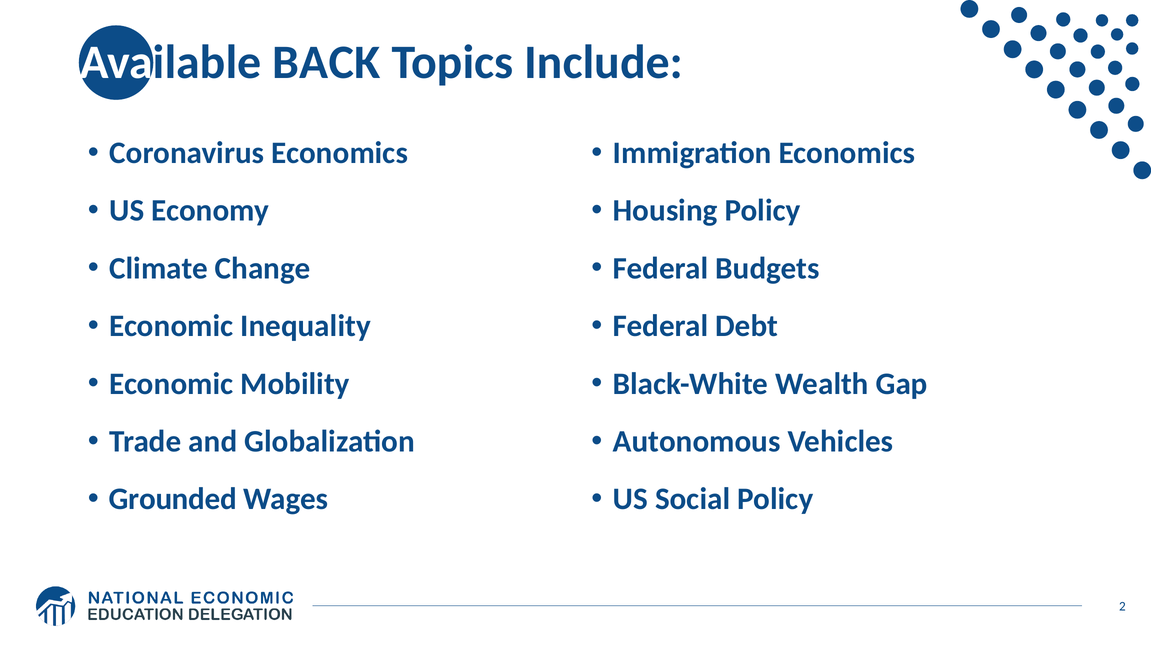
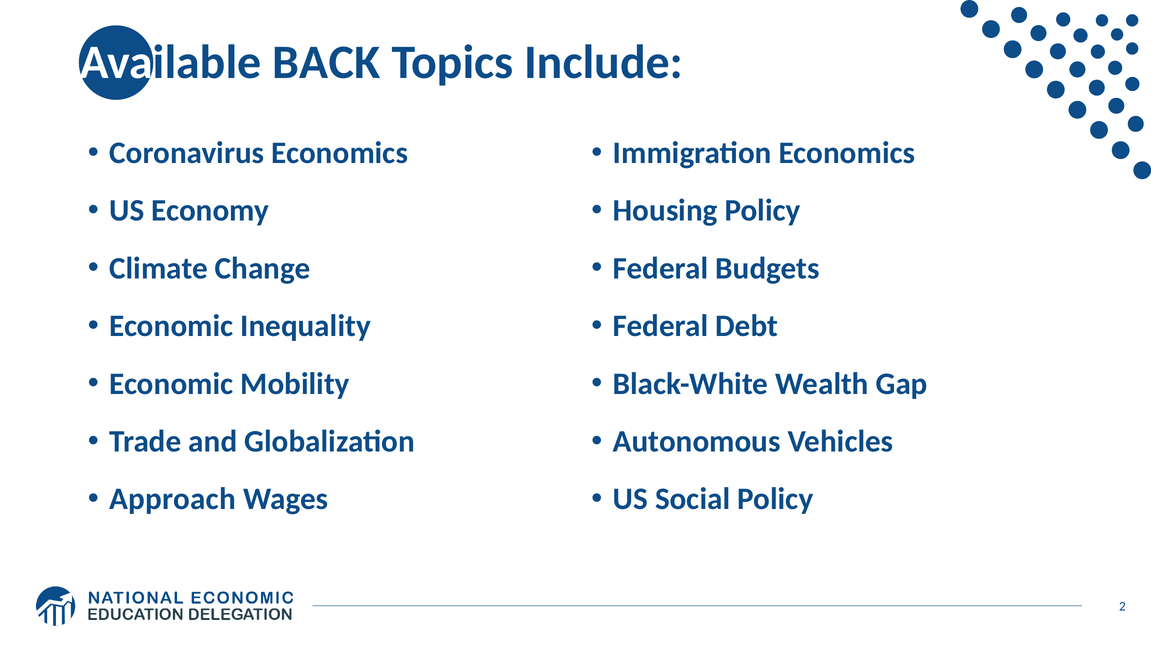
Grounded: Grounded -> Approach
